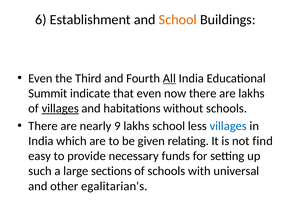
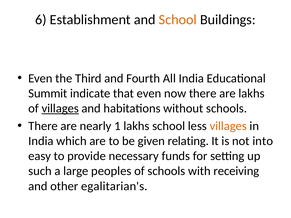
All underline: present -> none
9: 9 -> 1
villages at (228, 126) colour: blue -> orange
find: find -> into
sections: sections -> peoples
universal: universal -> receiving
